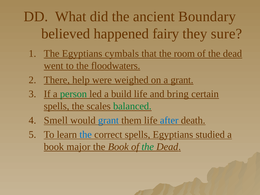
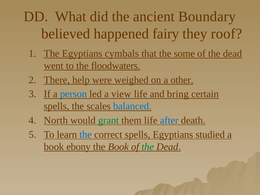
sure: sure -> roof
room: room -> some
a grant: grant -> other
person colour: green -> blue
build: build -> view
balanced colour: green -> blue
Smell: Smell -> North
grant at (108, 120) colour: blue -> green
major: major -> ebony
